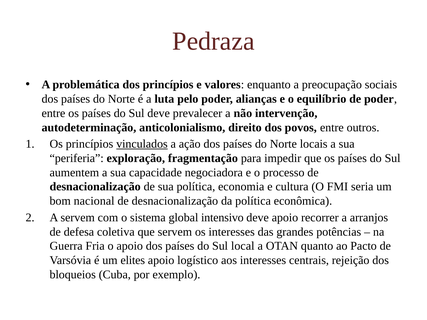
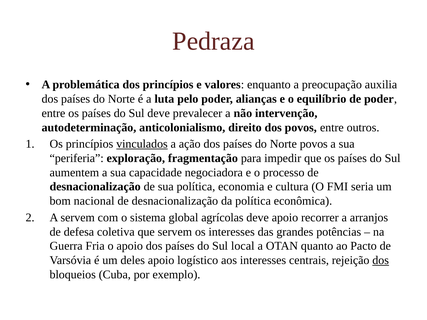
sociais: sociais -> auxilia
Norte locais: locais -> povos
intensivo: intensivo -> agrícolas
elites: elites -> deles
dos at (381, 260) underline: none -> present
